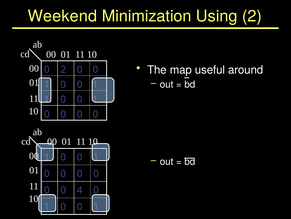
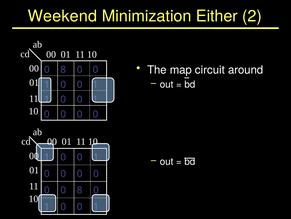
Using: Using -> Either
useful: useful -> circuit
2 at (63, 70): 2 -> 8
4 at (80, 190): 4 -> 8
